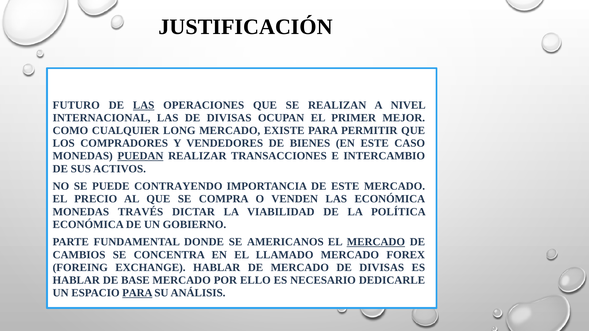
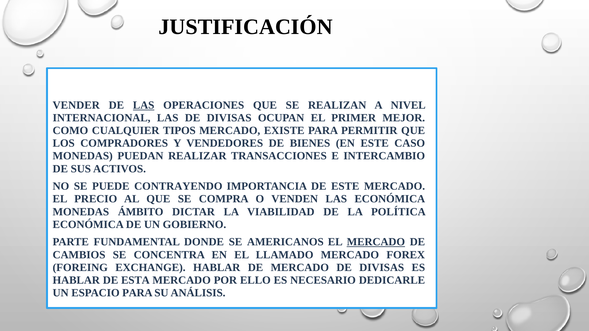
FUTURO: FUTURO -> VENDER
LONG: LONG -> TIPOS
PUEDAN underline: present -> none
TRAVÉS: TRAVÉS -> ÁMBITO
BASE: BASE -> ESTA
PARA at (137, 293) underline: present -> none
